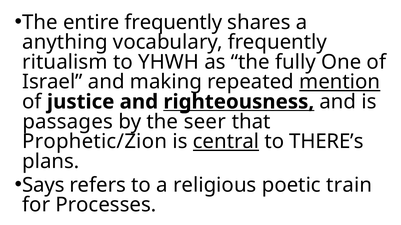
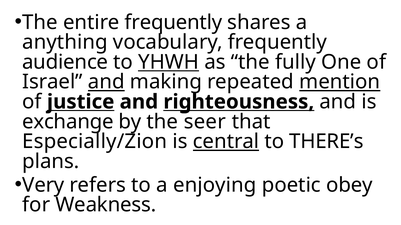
ritualism: ritualism -> audience
YHWH underline: none -> present
and at (106, 82) underline: none -> present
justice underline: none -> present
passages: passages -> exchange
Prophetic/Zion: Prophetic/Zion -> Especially/Zion
Says: Says -> Very
religious: religious -> enjoying
train: train -> obey
Processes: Processes -> Weakness
